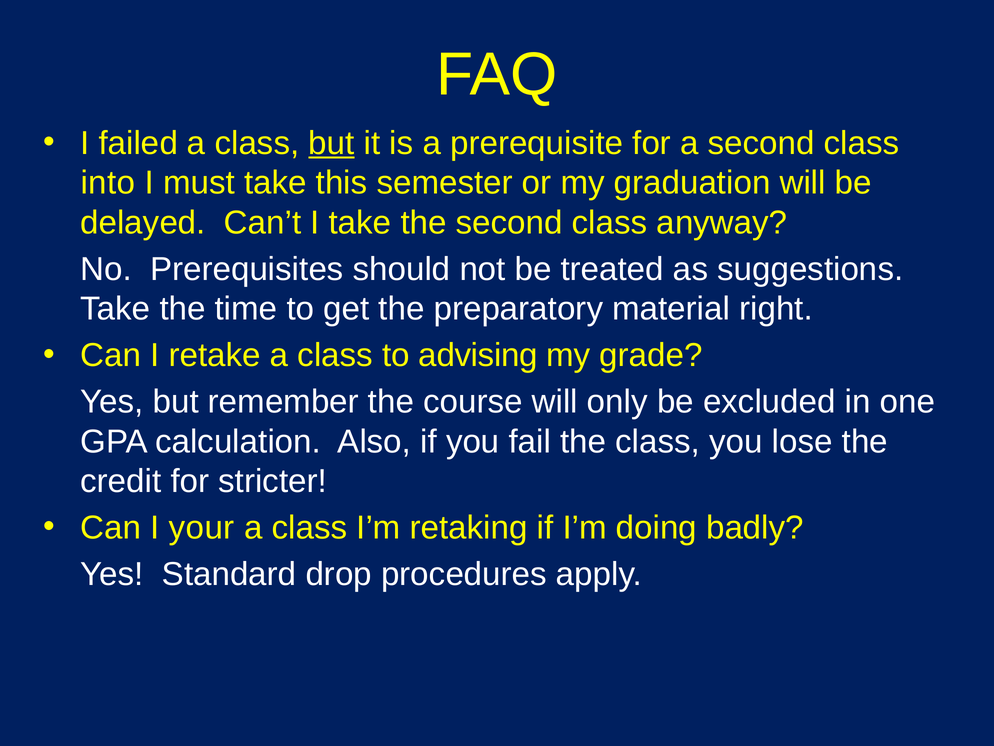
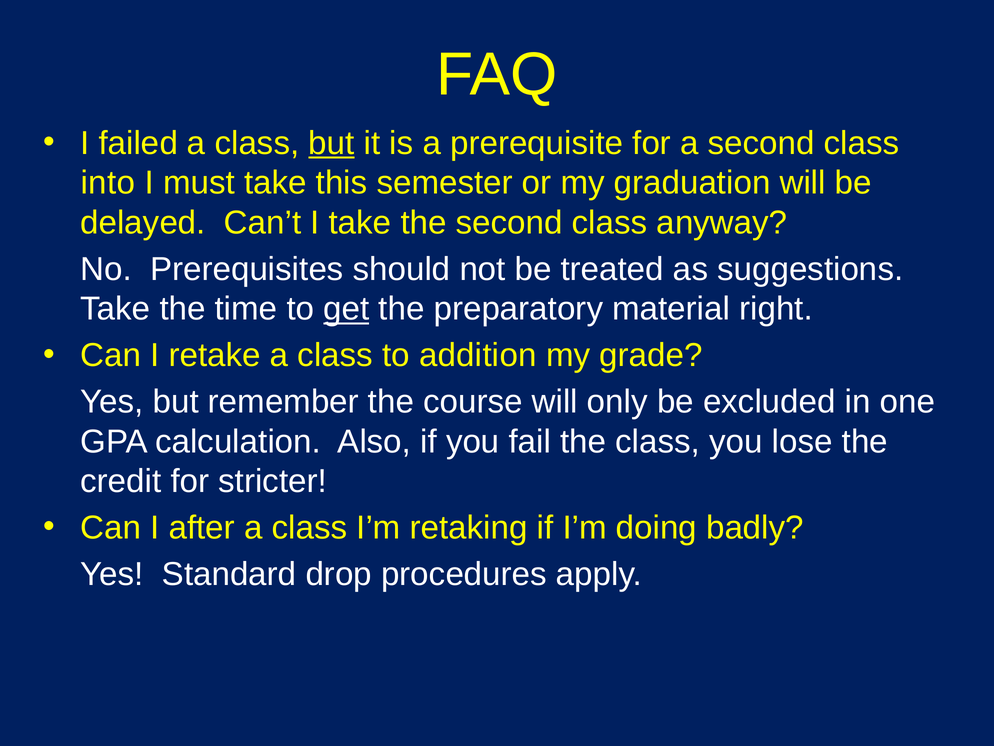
get underline: none -> present
advising: advising -> addition
your: your -> after
